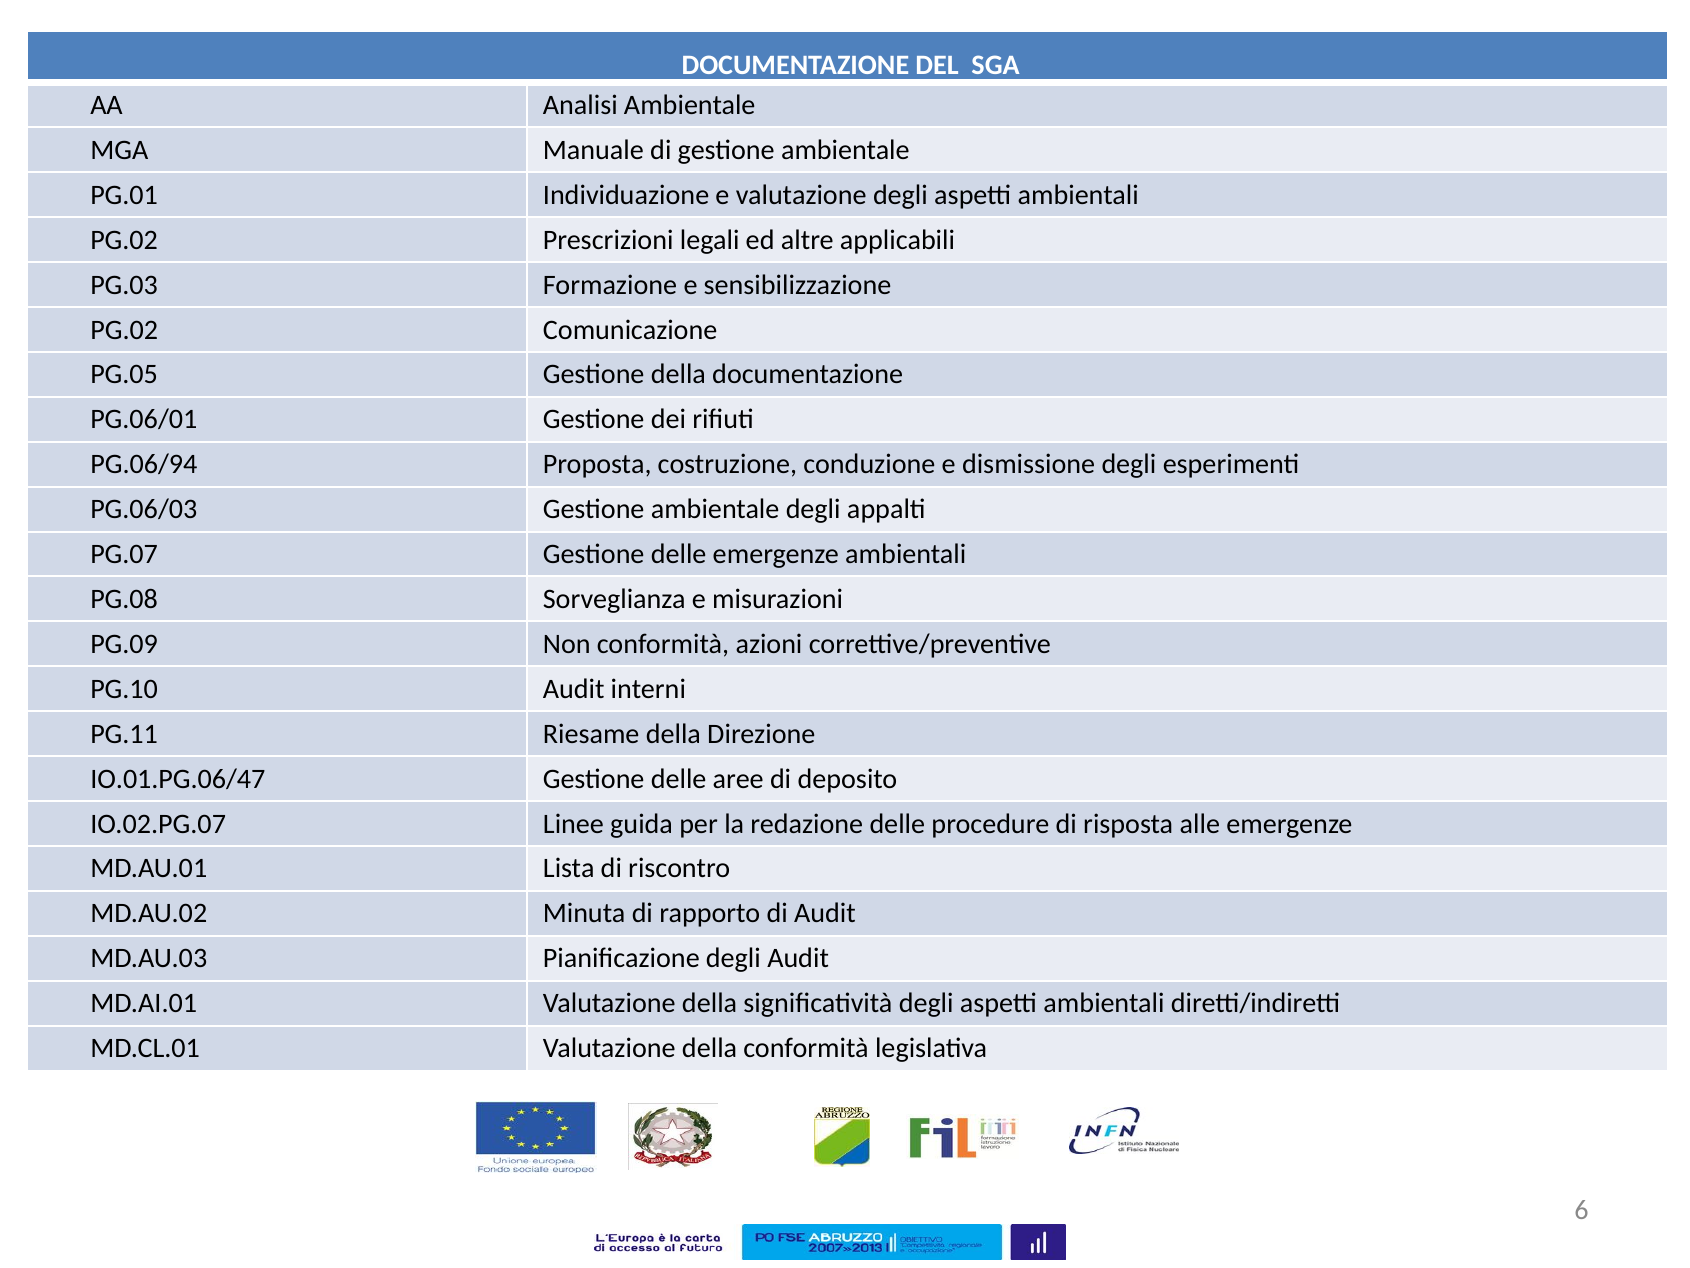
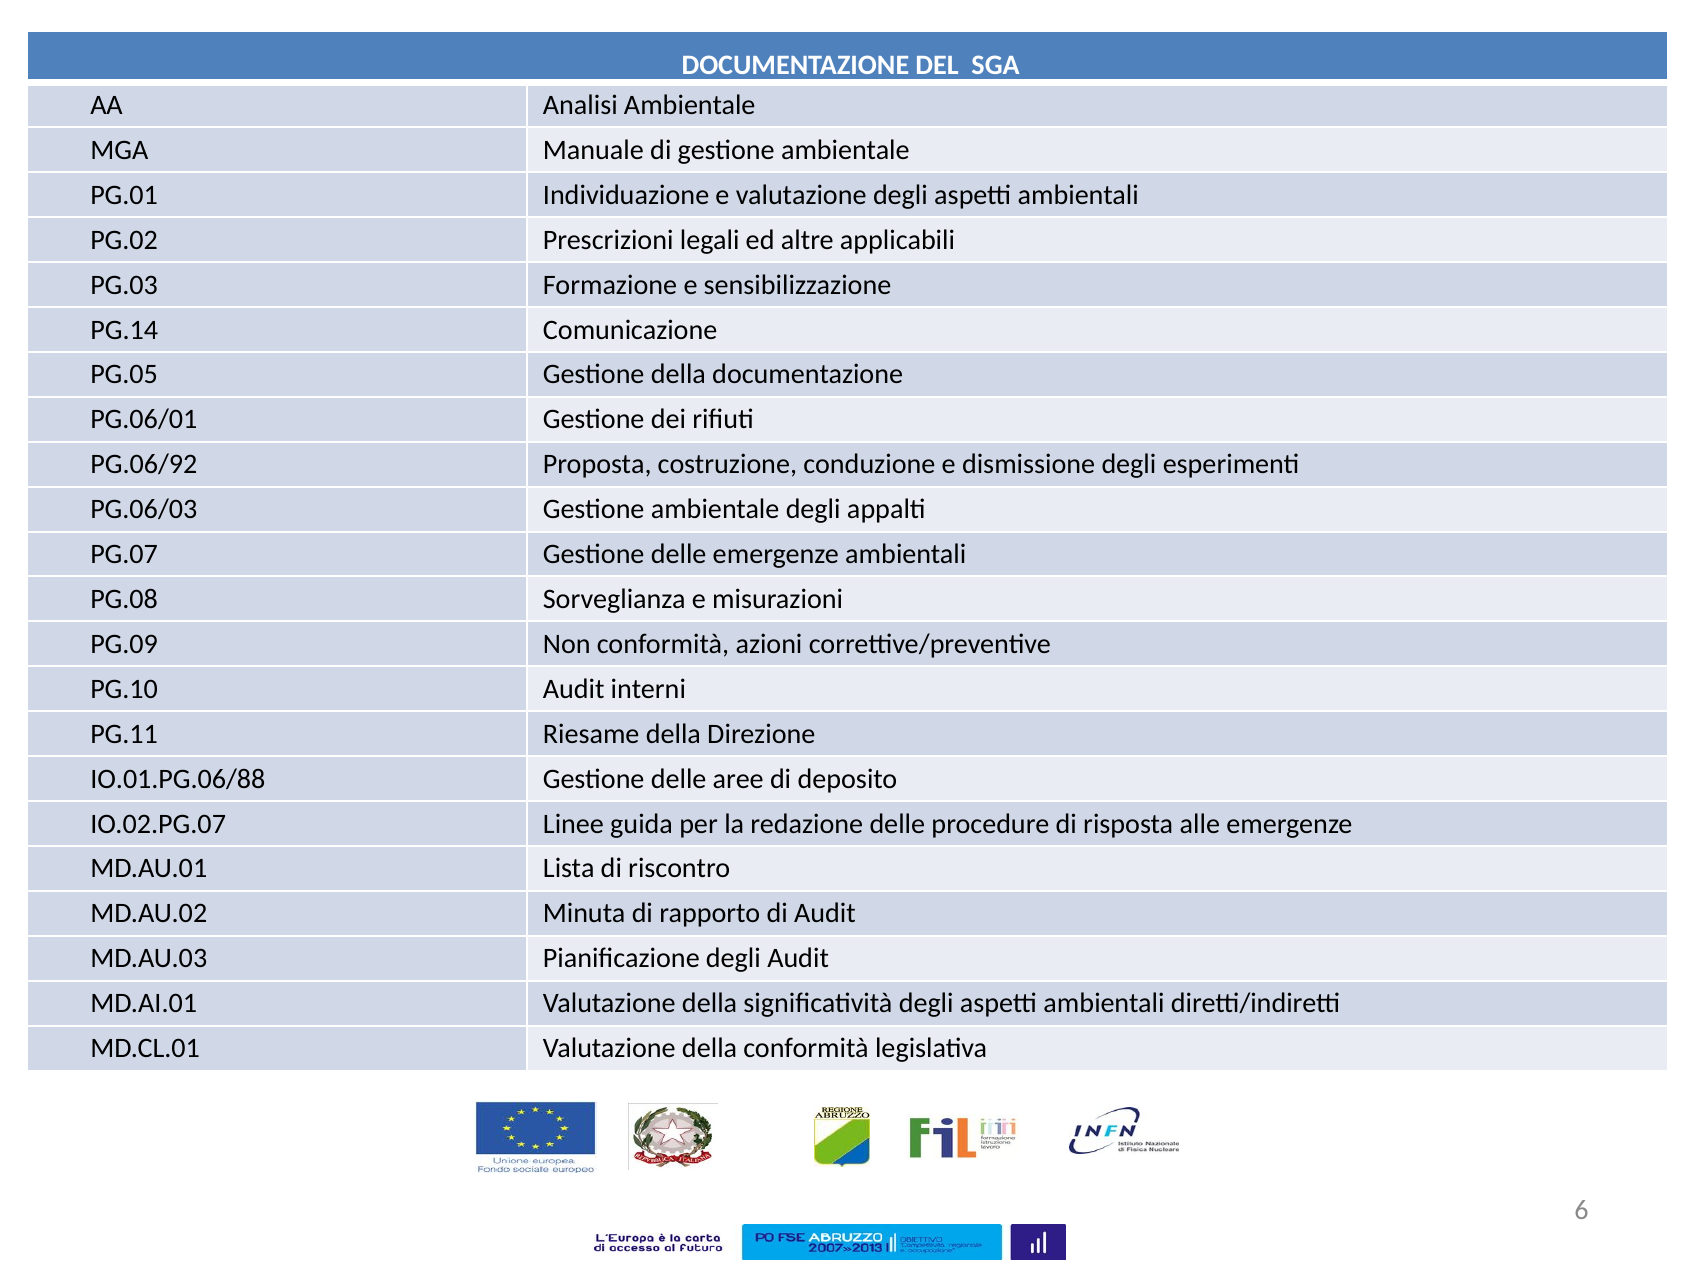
PG.02 at (124, 330): PG.02 -> PG.14
PG.06/94: PG.06/94 -> PG.06/92
IO.01.PG.06/47: IO.01.PG.06/47 -> IO.01.PG.06/88
